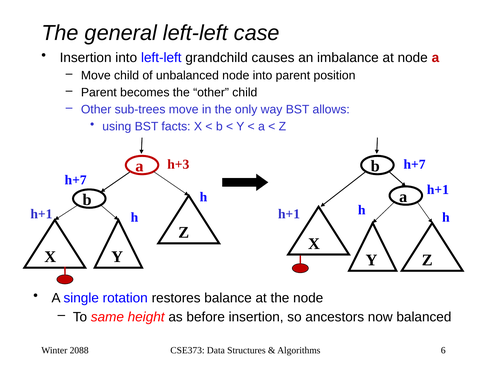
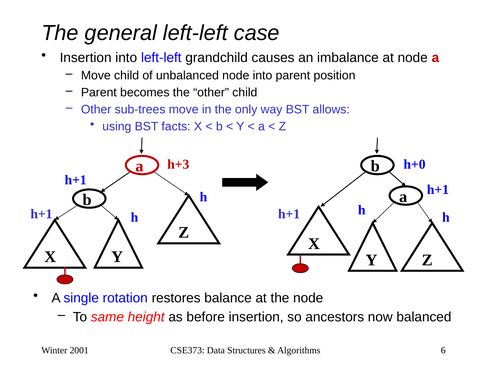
h+7 at (415, 164): h+7 -> h+0
h+7 at (76, 180): h+7 -> h+1
2088: 2088 -> 2001
